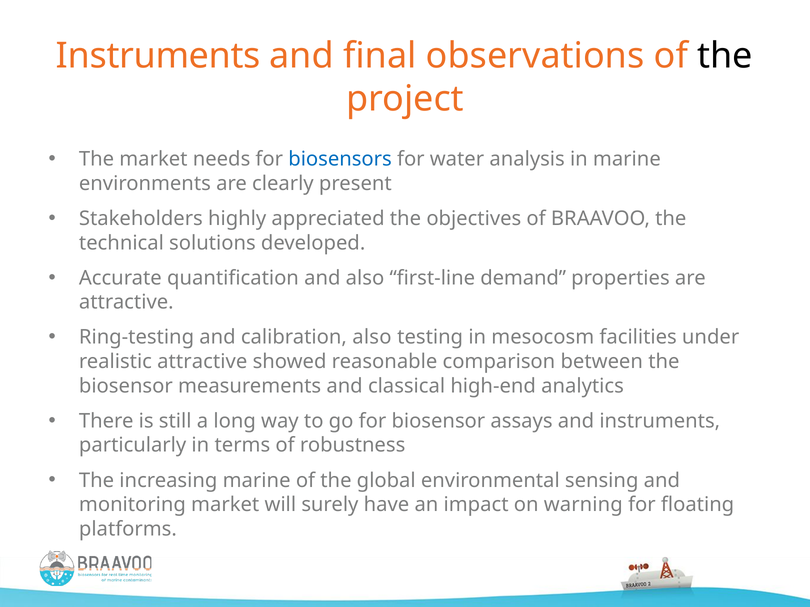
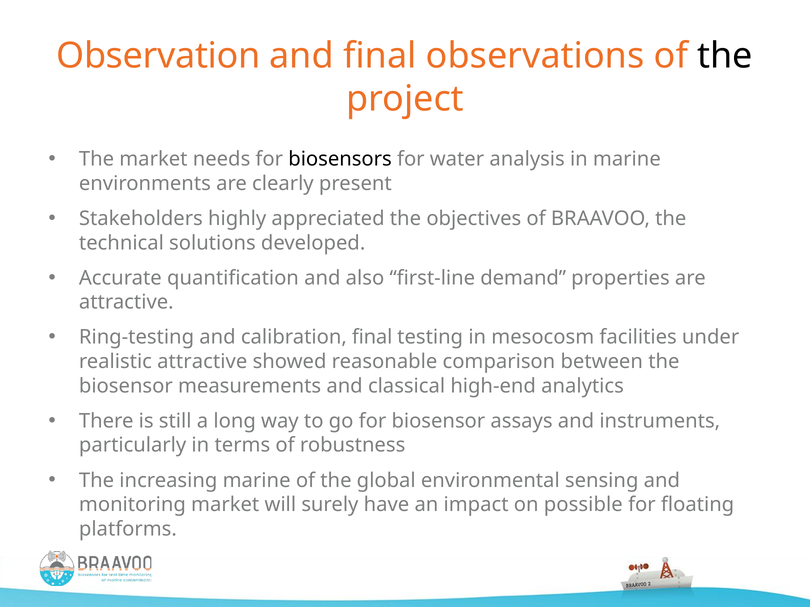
Instruments at (158, 56): Instruments -> Observation
biosensors colour: blue -> black
calibration also: also -> final
warning: warning -> possible
